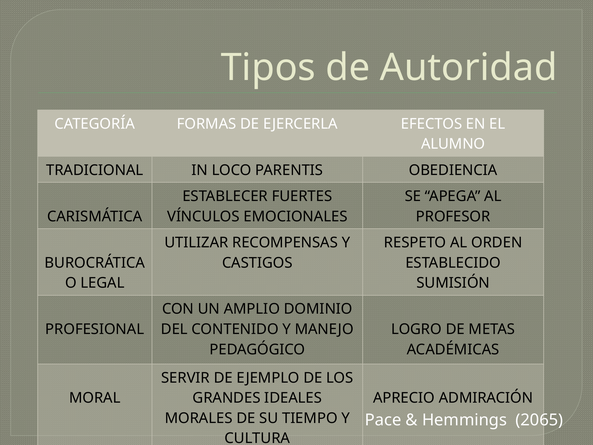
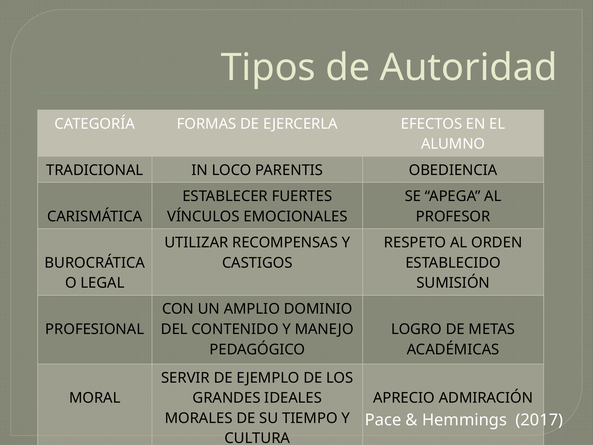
2065: 2065 -> 2017
